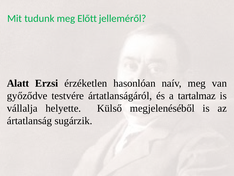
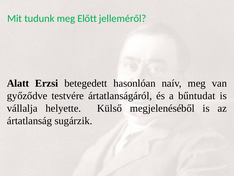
érzéketlen: érzéketlen -> betegedett
tartalmaz: tartalmaz -> bűntudat
